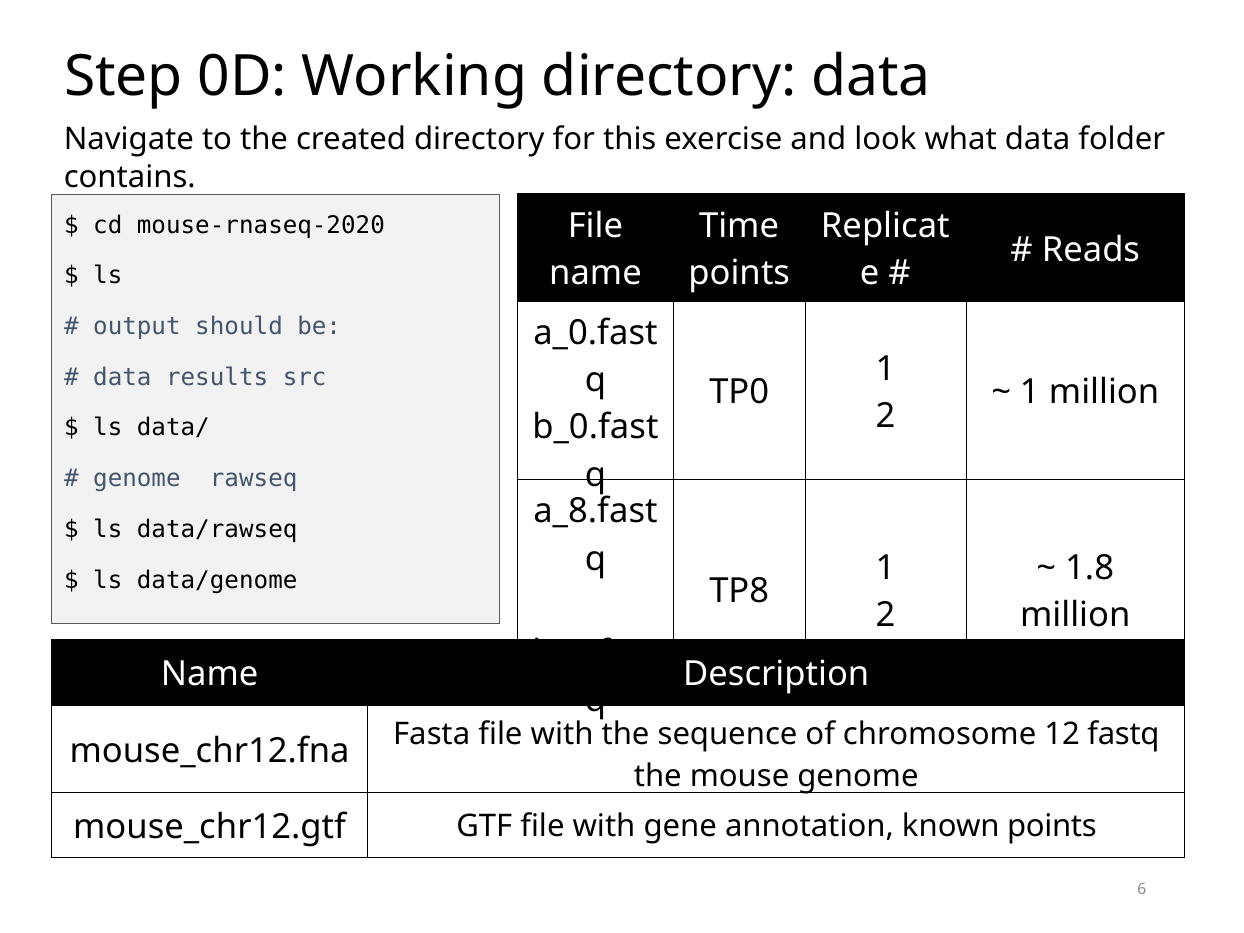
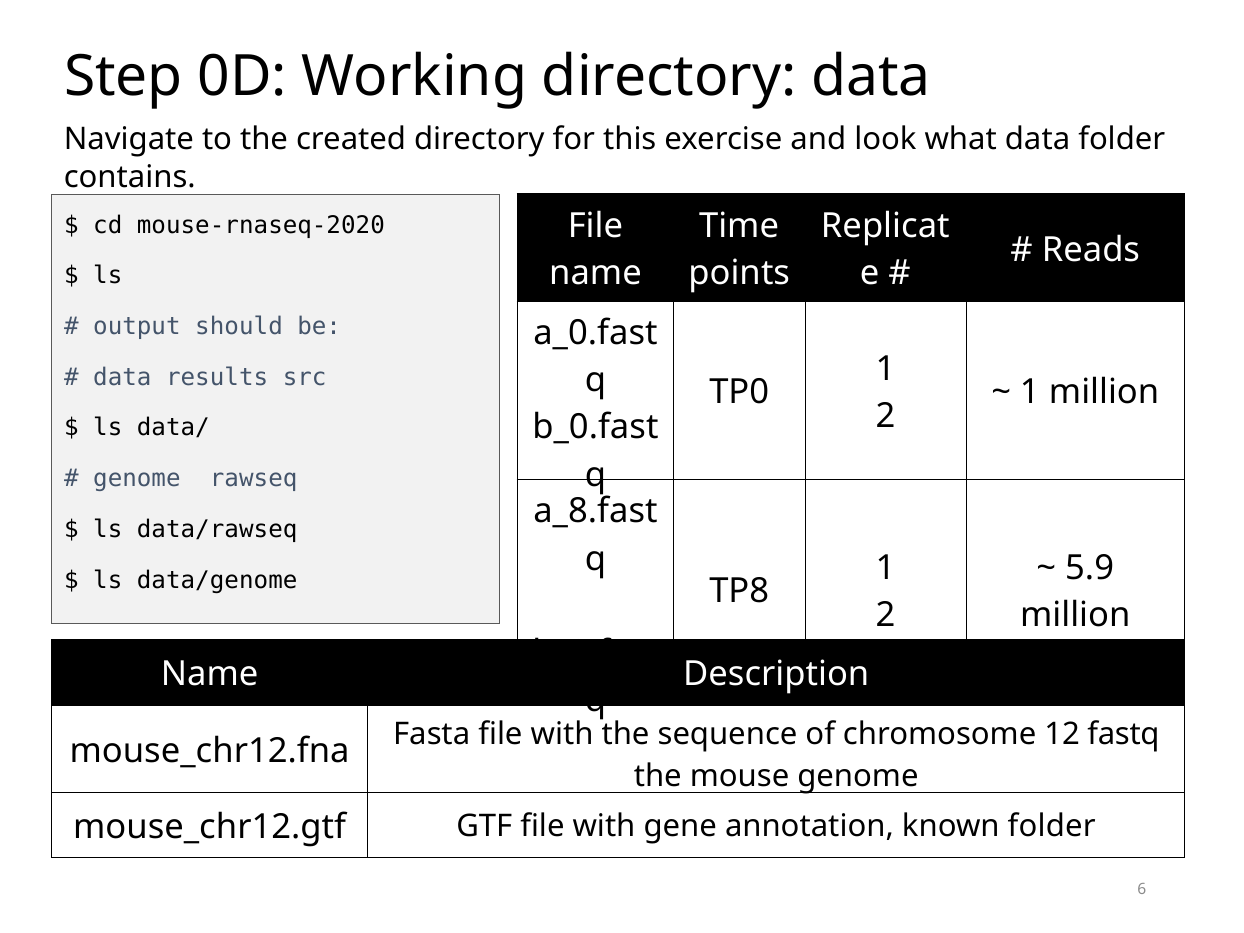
1.8: 1.8 -> 5.9
known points: points -> folder
